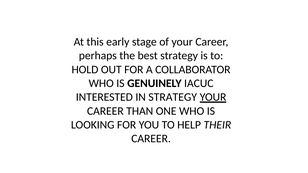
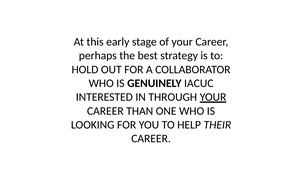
IN STRATEGY: STRATEGY -> THROUGH
